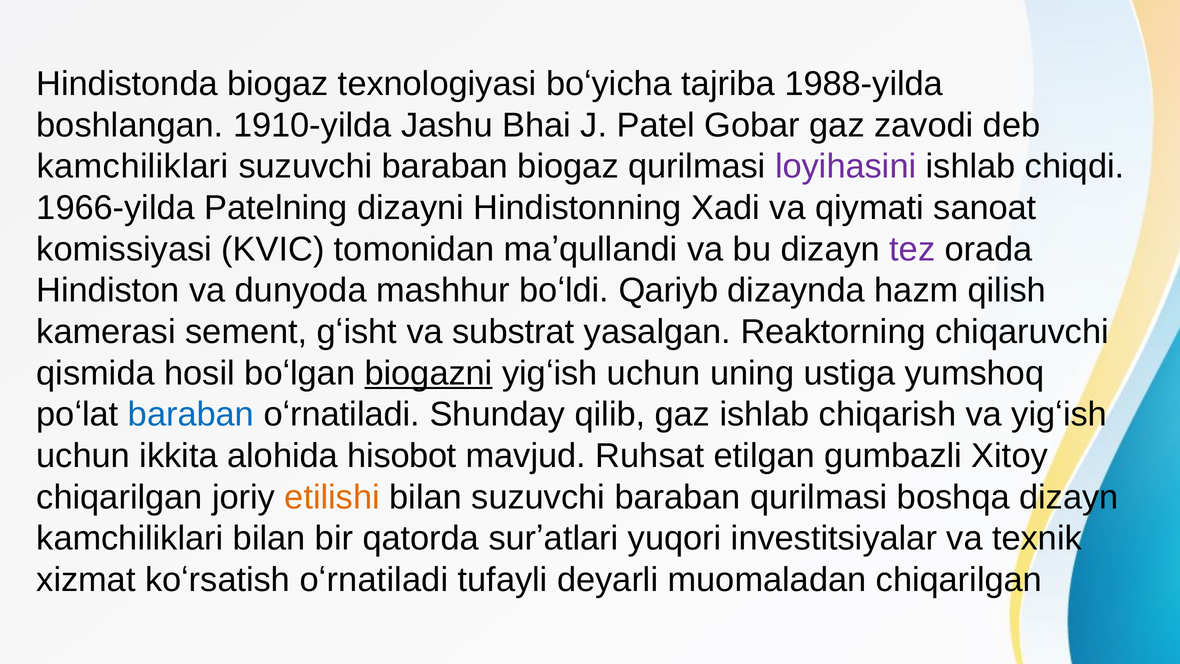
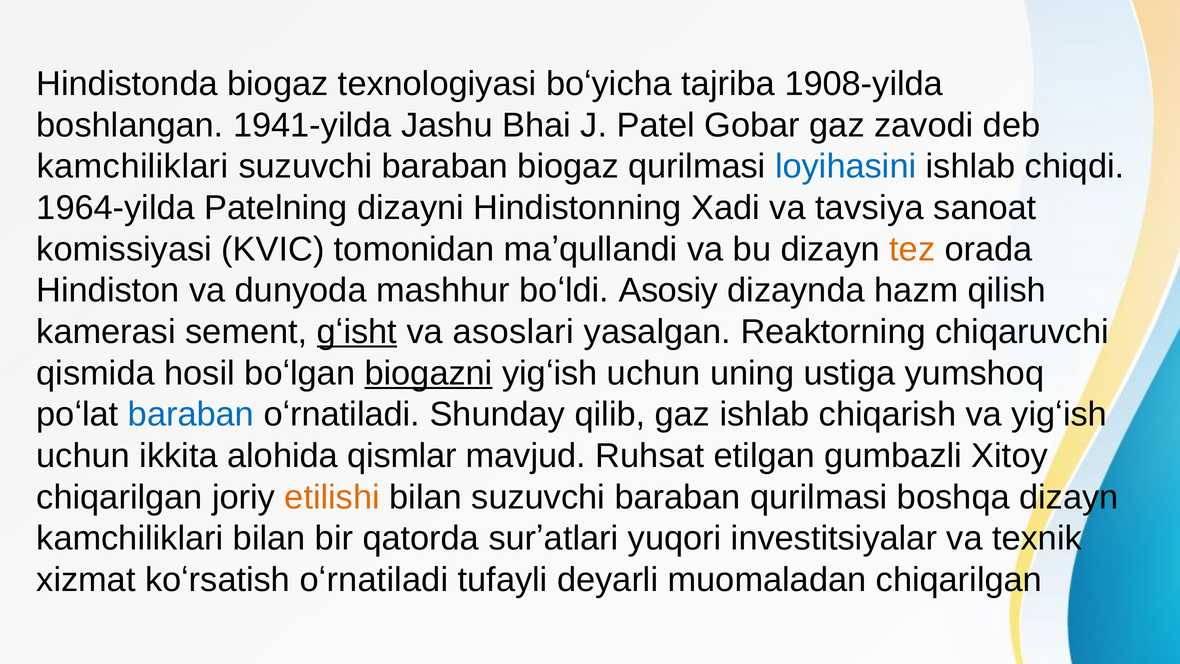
1988-yilda: 1988-yilda -> 1908-yilda
1910-yilda: 1910-yilda -> 1941-yilda
loyihasini colour: purple -> blue
1966-yilda: 1966-yilda -> 1964-yilda
qiymati: qiymati -> tavsiya
tez colour: purple -> orange
Qariyb: Qariyb -> Asosiy
gʻisht underline: none -> present
substrat: substrat -> asoslari
hisobot: hisobot -> qismlar
